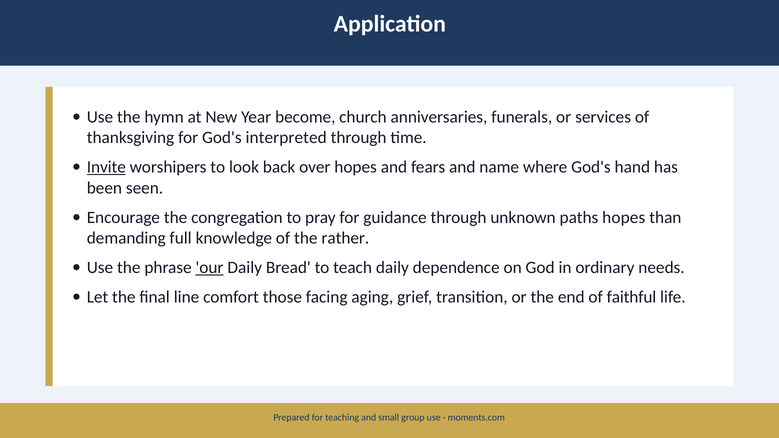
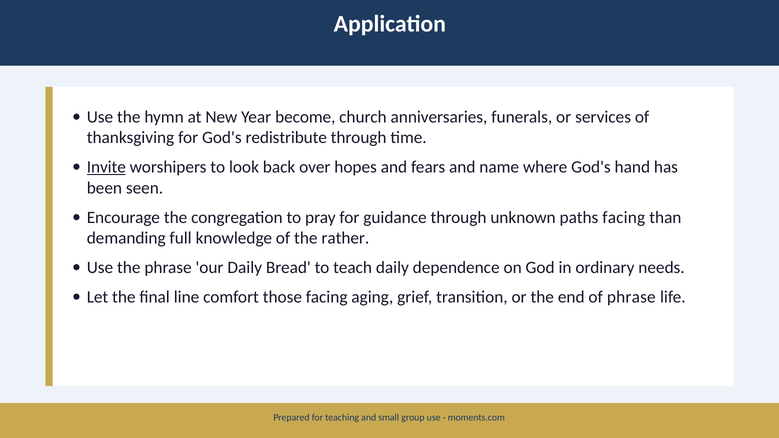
interpreted: interpreted -> redistribute
paths hopes: hopes -> facing
our underline: present -> none
of faithful: faithful -> phrase
